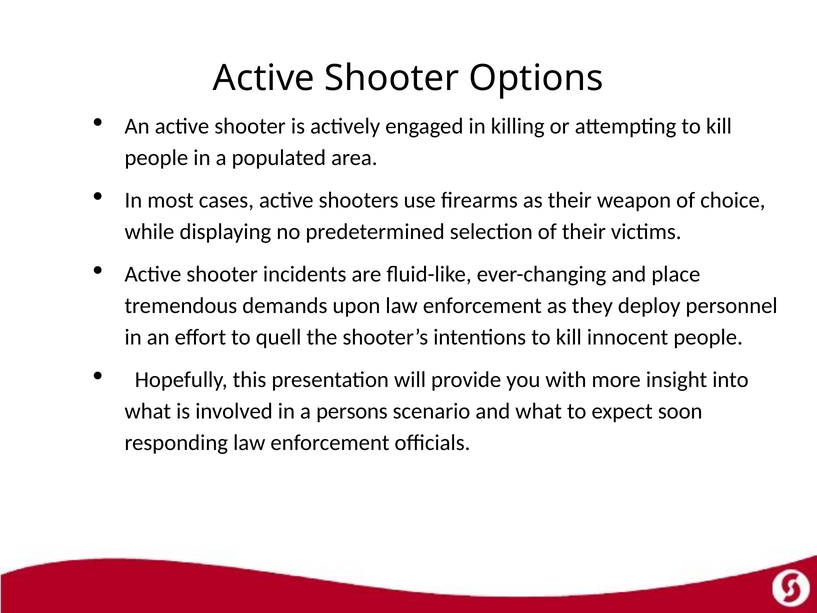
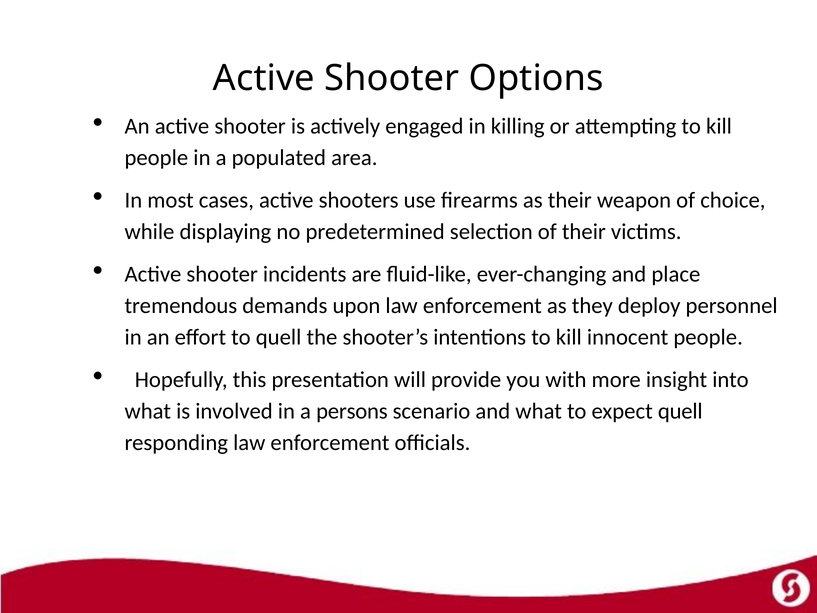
expect soon: soon -> quell
